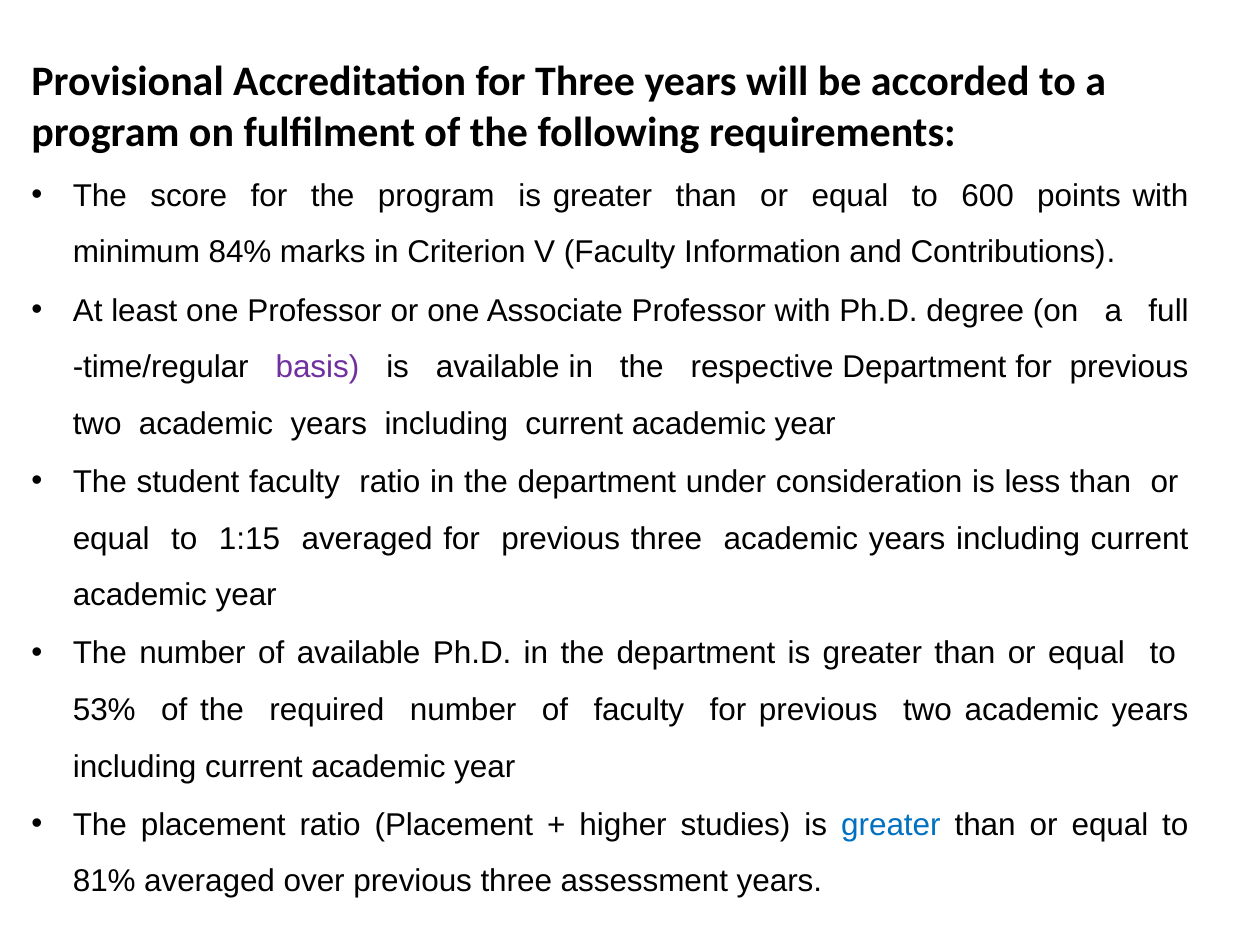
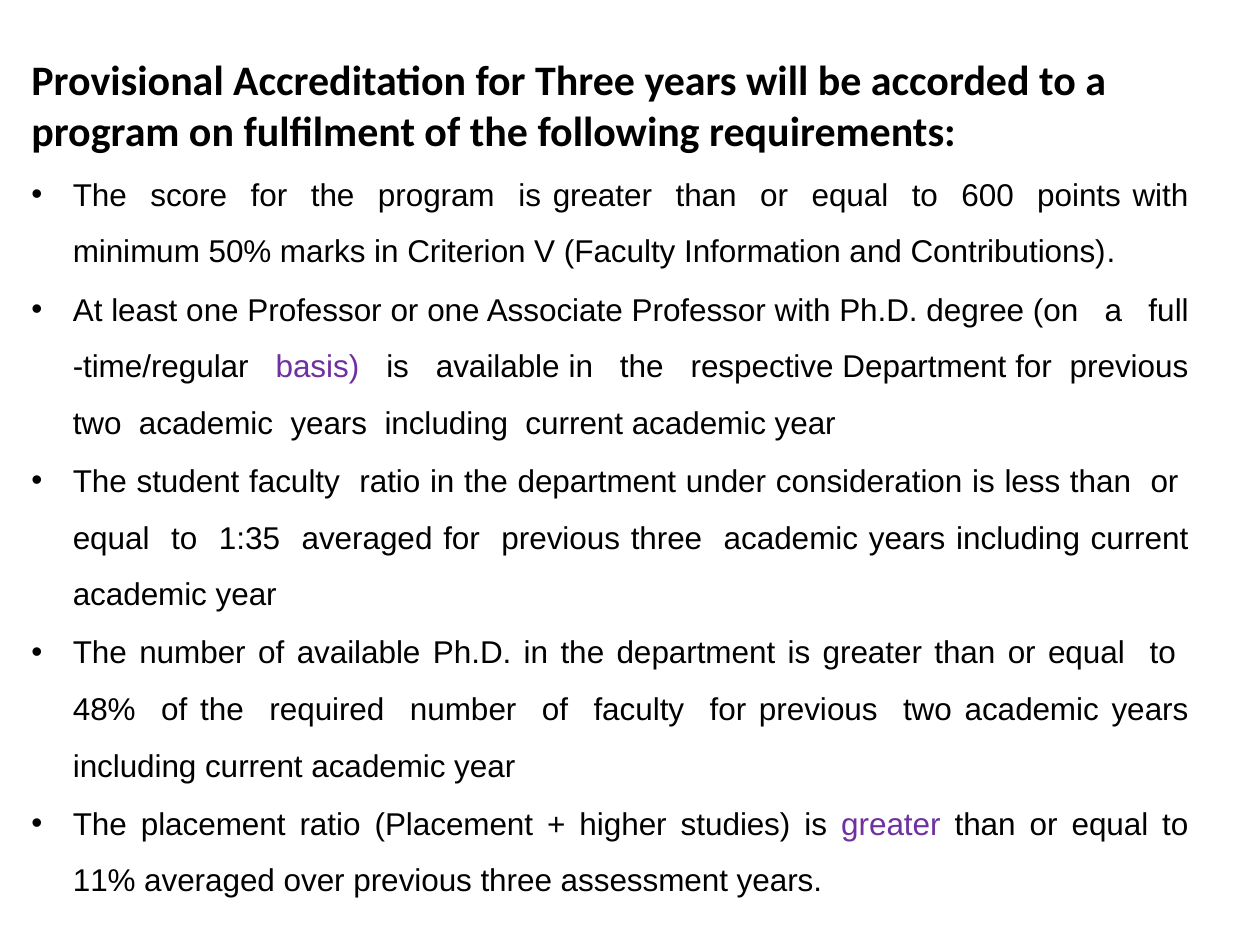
84%: 84% -> 50%
1:15: 1:15 -> 1:35
53%: 53% -> 48%
greater at (891, 825) colour: blue -> purple
81%: 81% -> 11%
